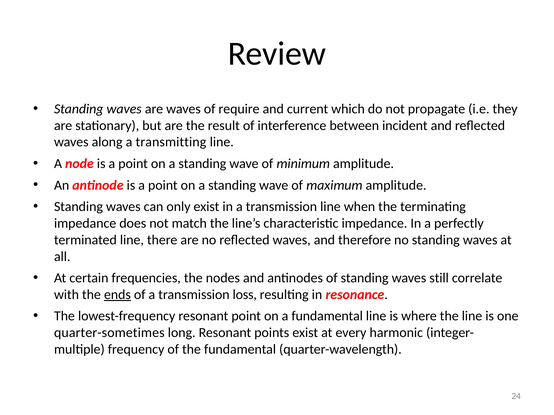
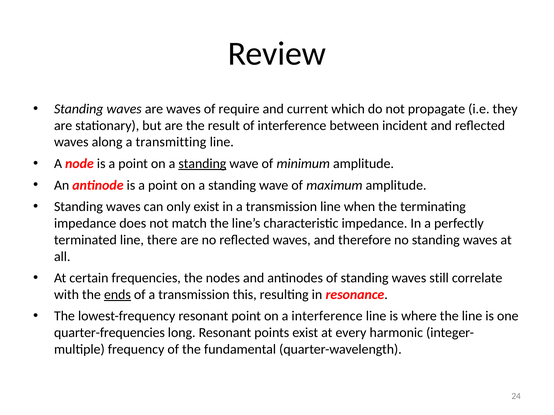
standing at (202, 164) underline: none -> present
loss: loss -> this
a fundamental: fundamental -> interference
quarter-sometimes: quarter-sometimes -> quarter-frequencies
